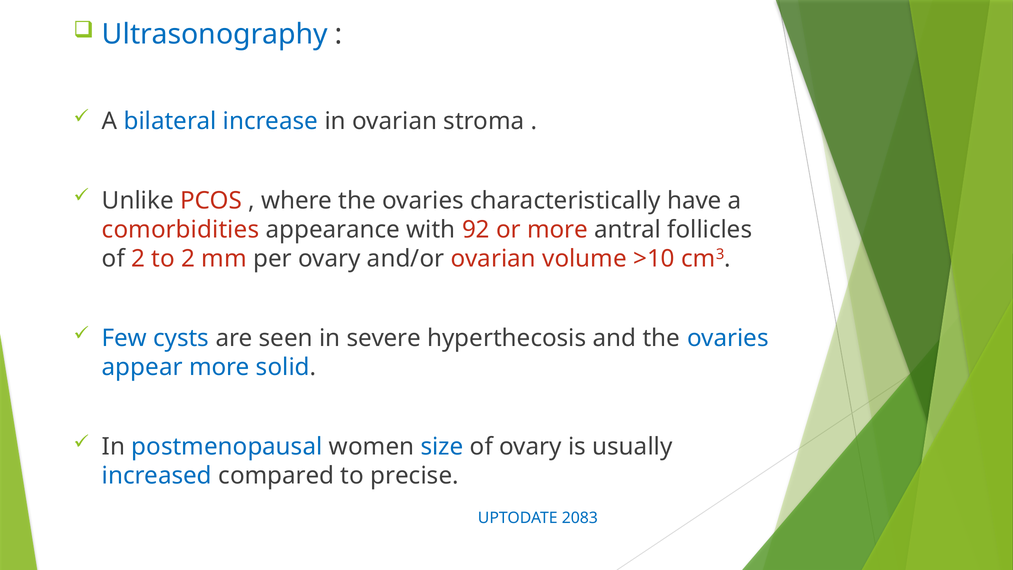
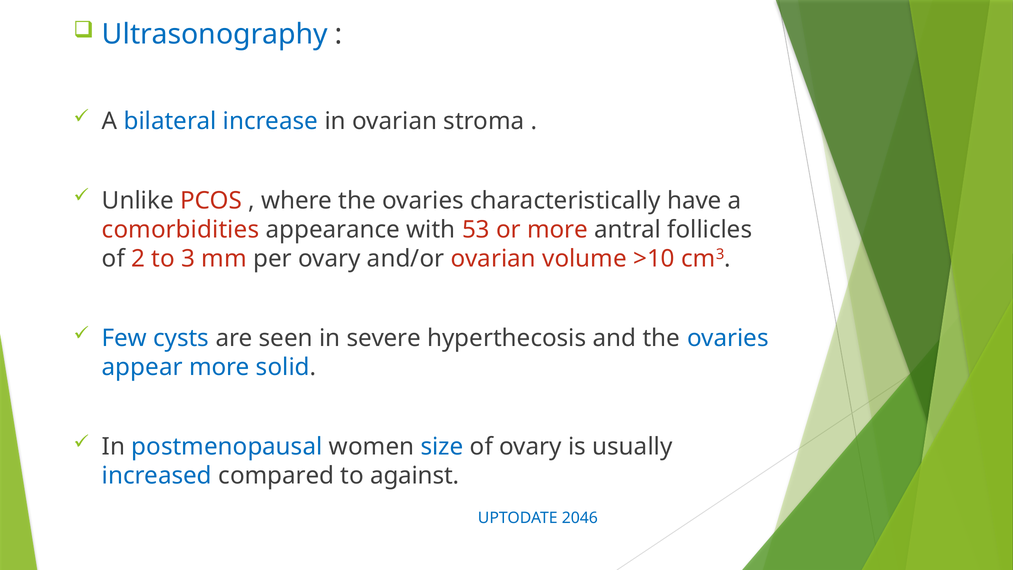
92: 92 -> 53
to 2: 2 -> 3
precise: precise -> against
2083: 2083 -> 2046
